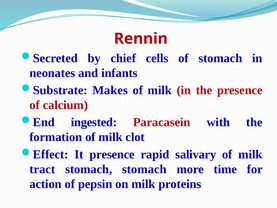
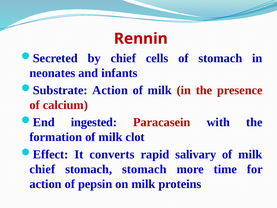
Makes at (110, 90): Makes -> Action
It presence: presence -> converts
tract at (42, 169): tract -> chief
